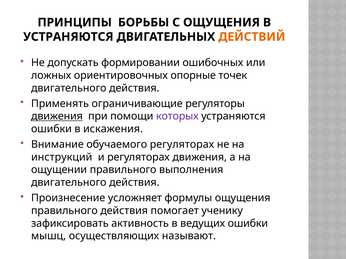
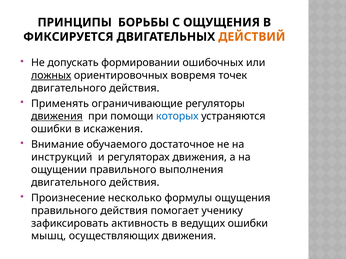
УСТРАНЯЮТСЯ at (68, 37): УСТРАНЯЮТСЯ -> ФИКСИРУЕТСЯ
ложных underline: none -> present
опорные: опорные -> вовремя
которых colour: purple -> blue
обучаемого регуляторах: регуляторах -> достаточное
усложняет: усложняет -> несколько
осуществляющих называют: называют -> движения
